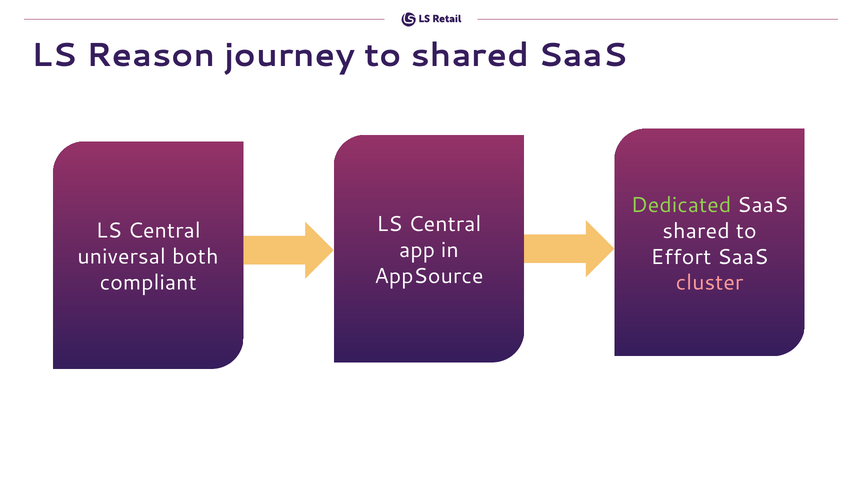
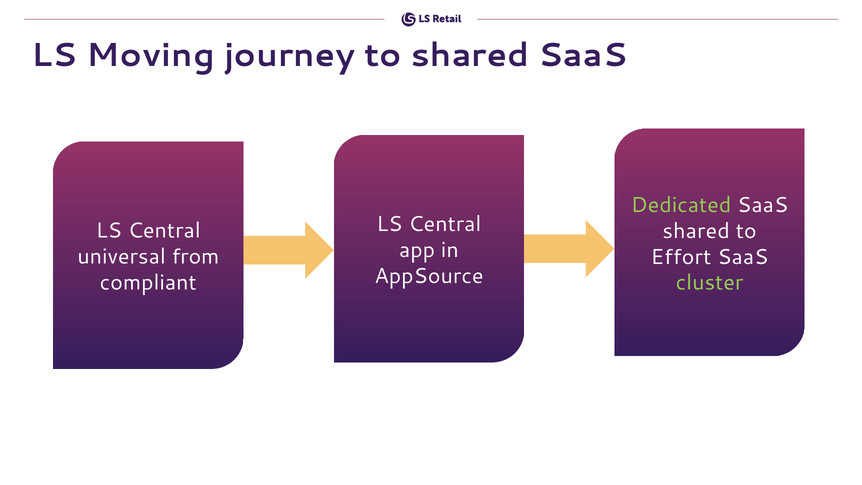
Reason: Reason -> Moving
both: both -> from
cluster colour: pink -> light green
